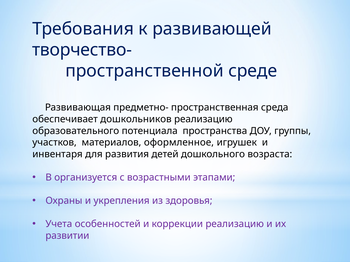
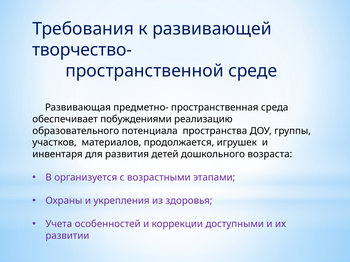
дошкольников: дошкольников -> побуждениями
оформленное: оформленное -> продолжается
коррекции реализацию: реализацию -> доступными
